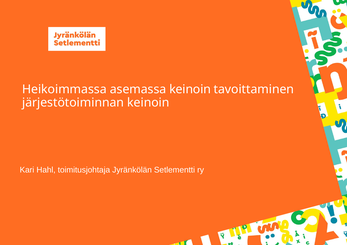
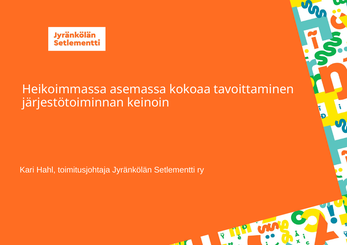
asemassa keinoin: keinoin -> kokoaa
